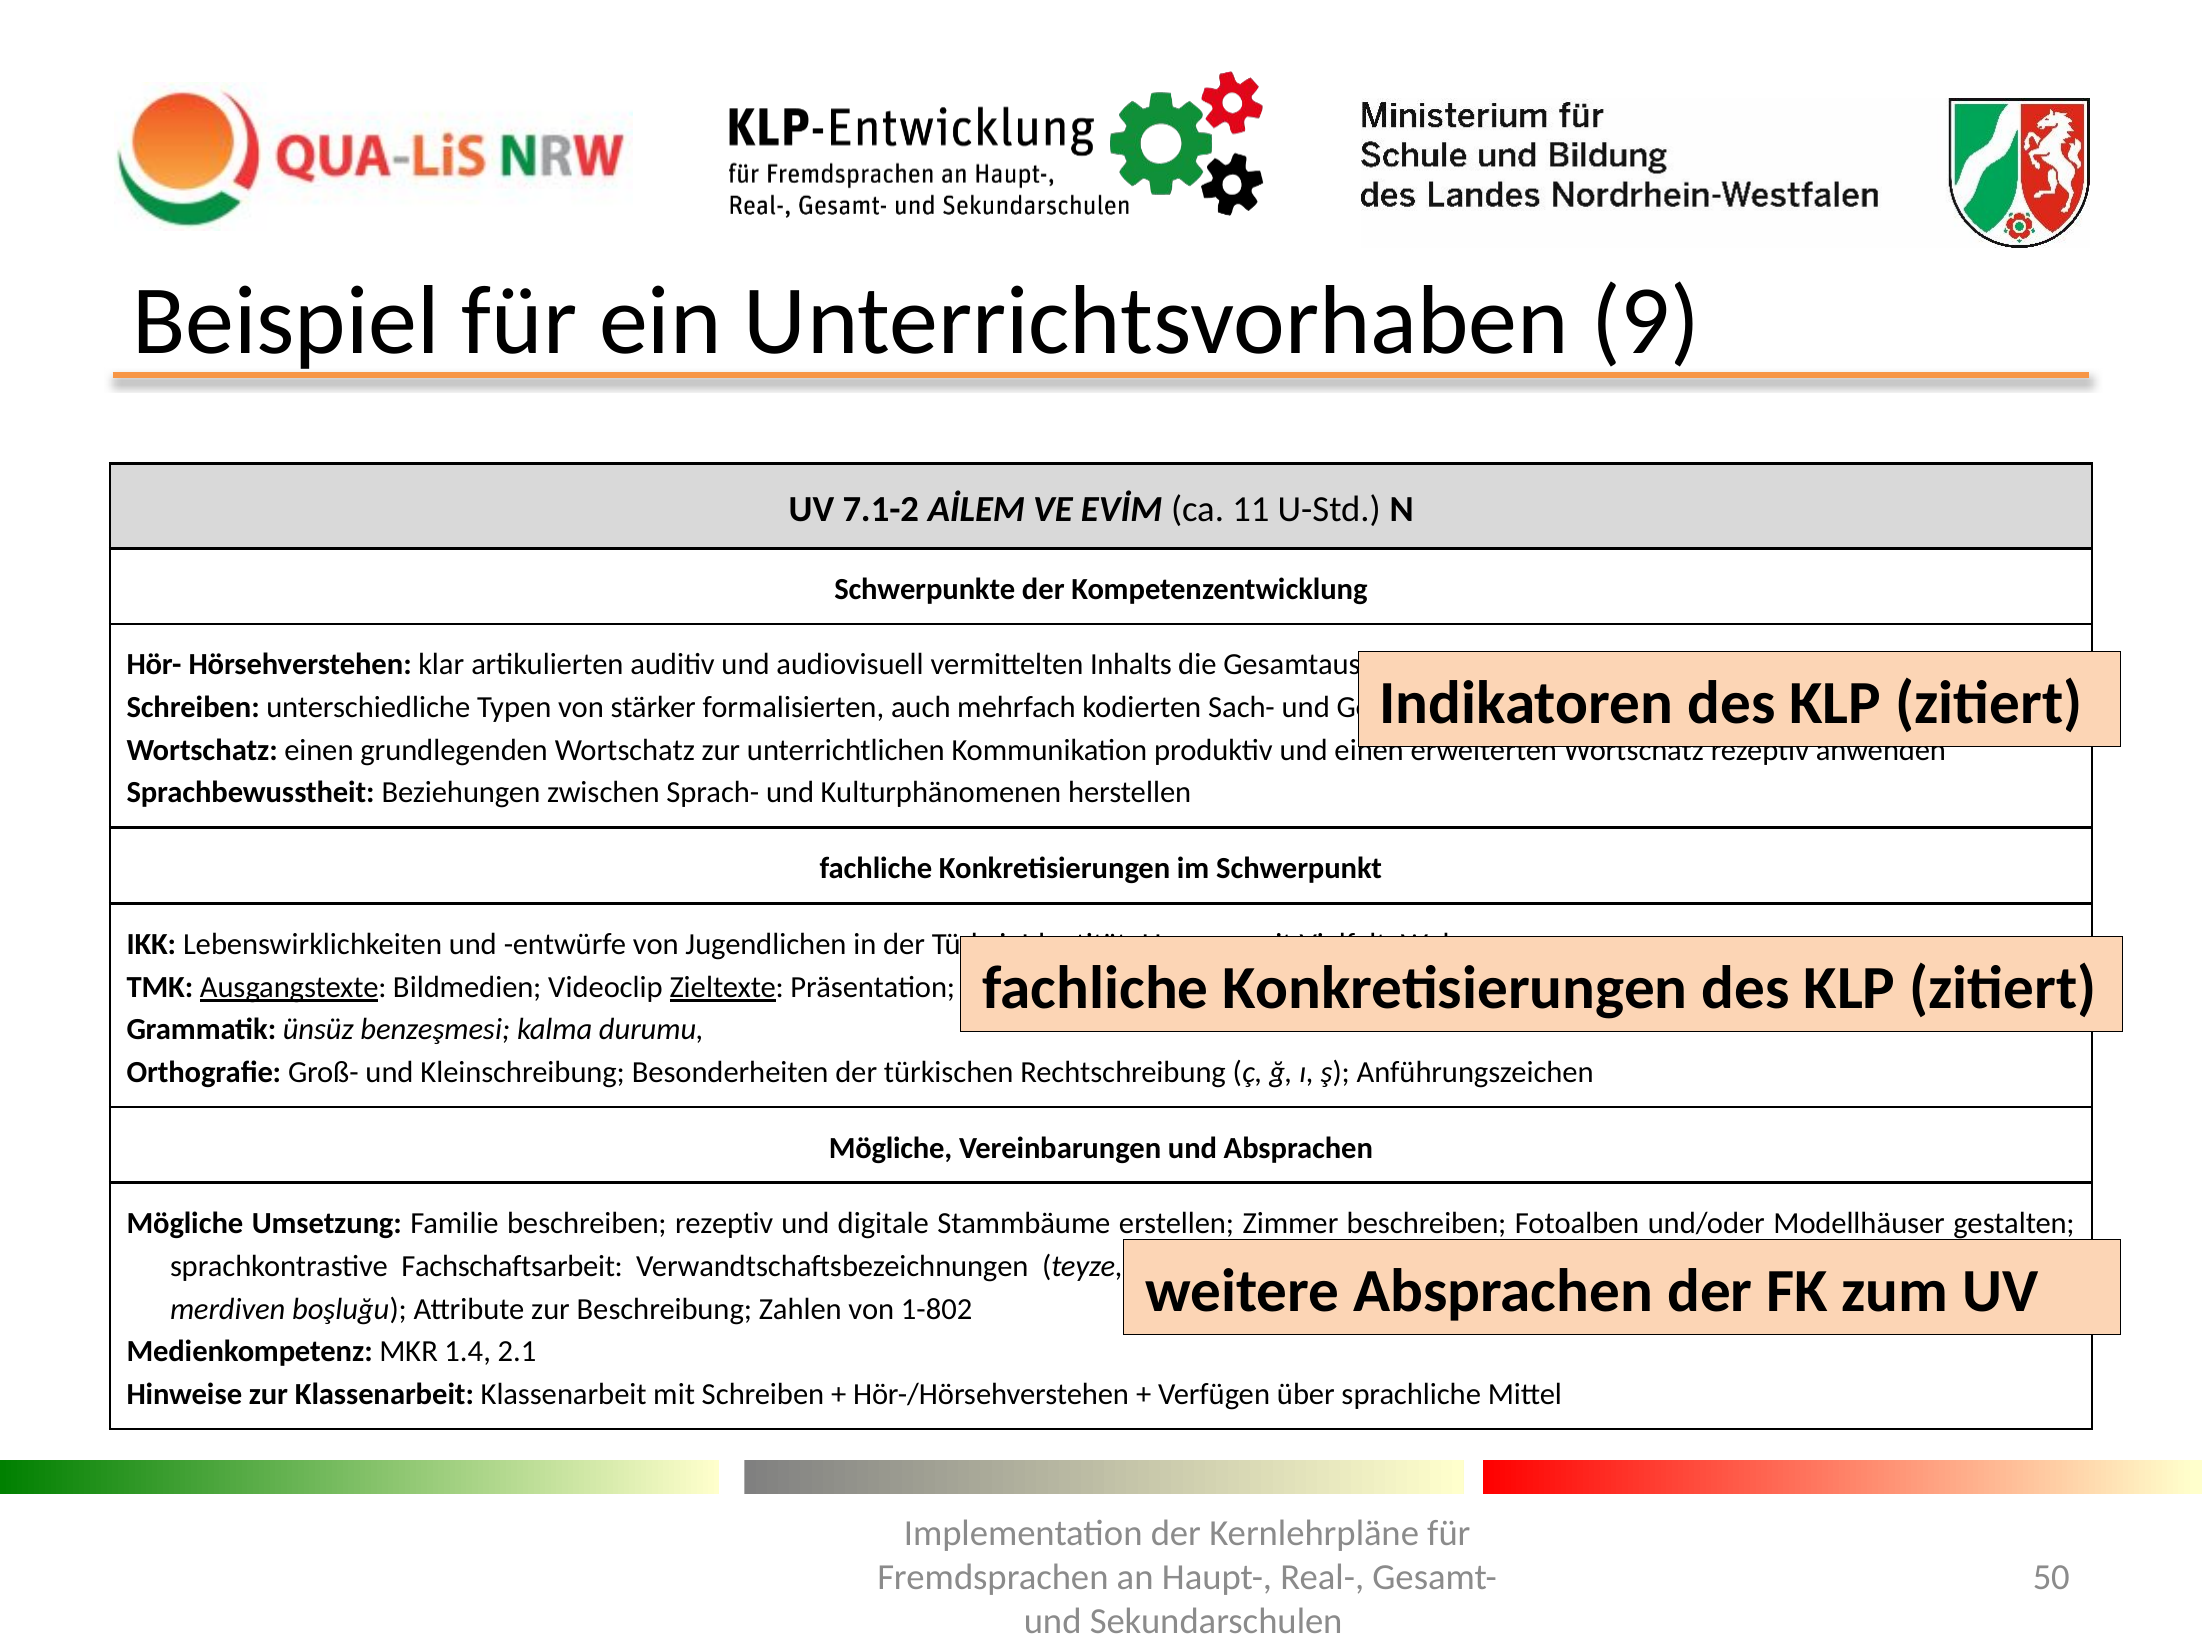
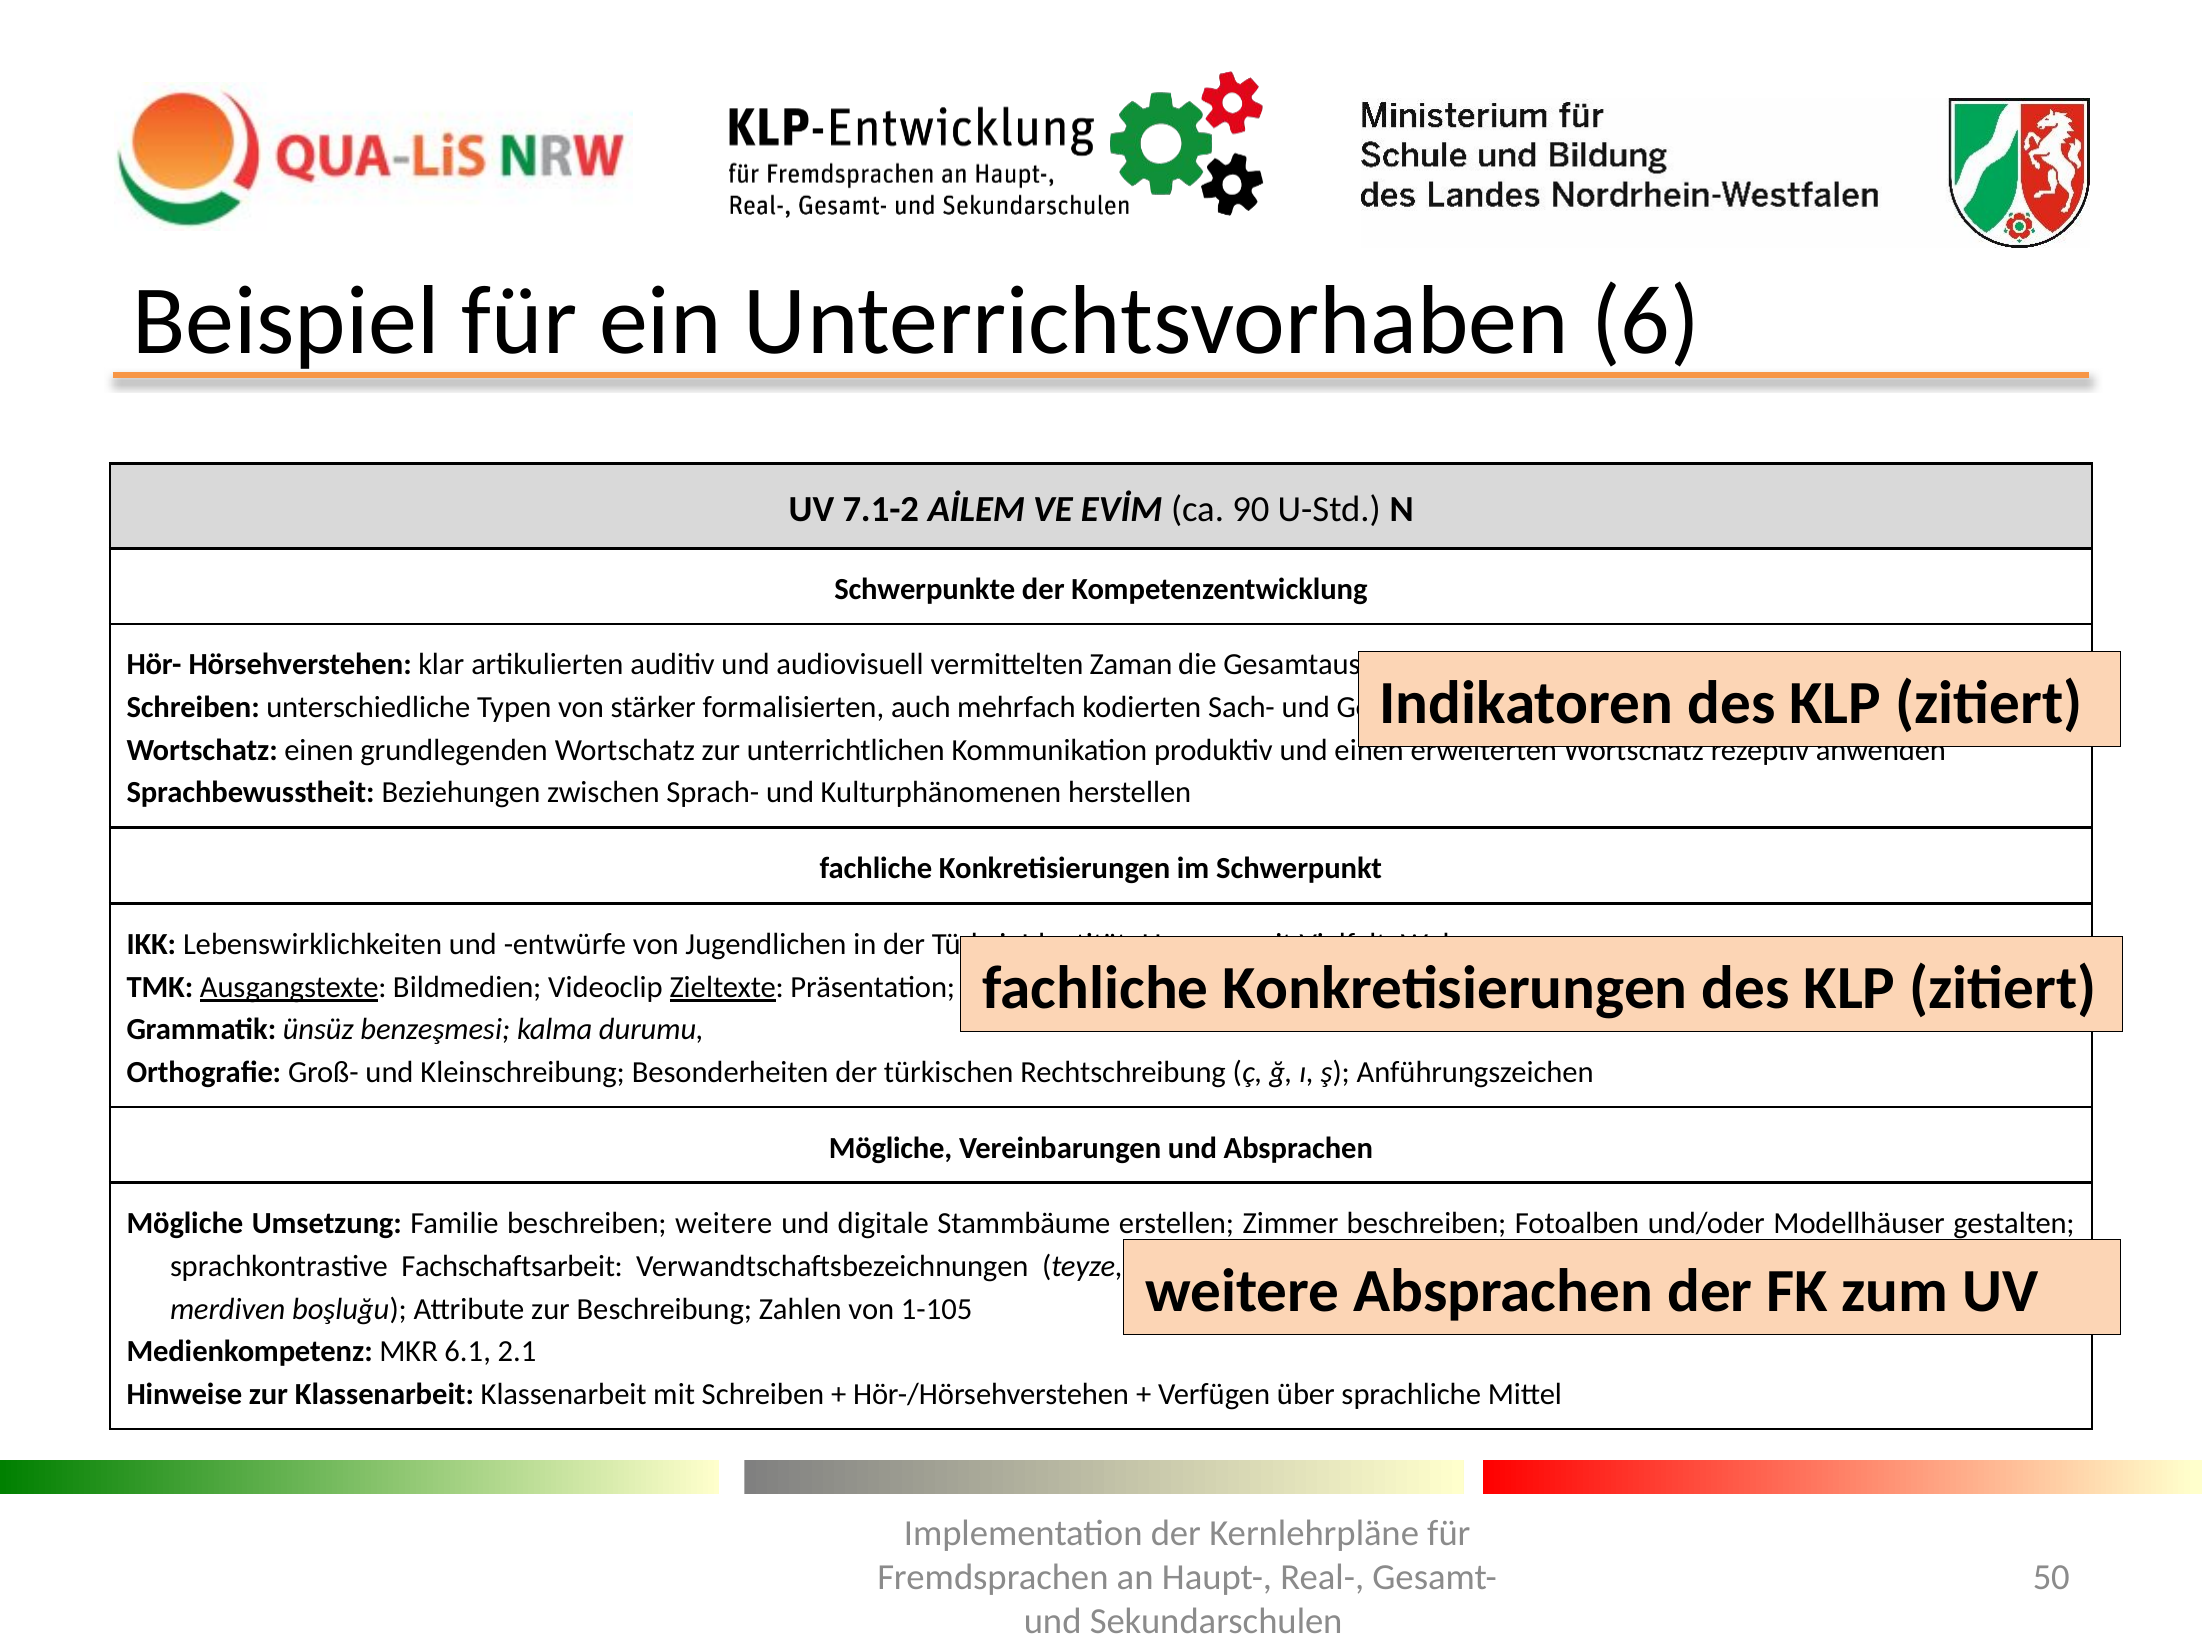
9: 9 -> 6
11: 11 -> 90
Inhalts: Inhalts -> Zaman
beschreiben rezeptiv: rezeptiv -> weitere
1-802: 1-802 -> 1-105
1.4: 1.4 -> 6.1
